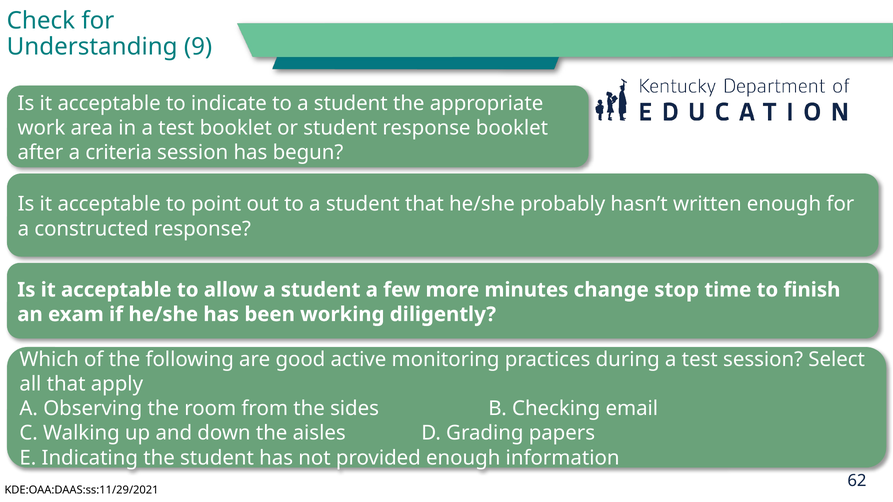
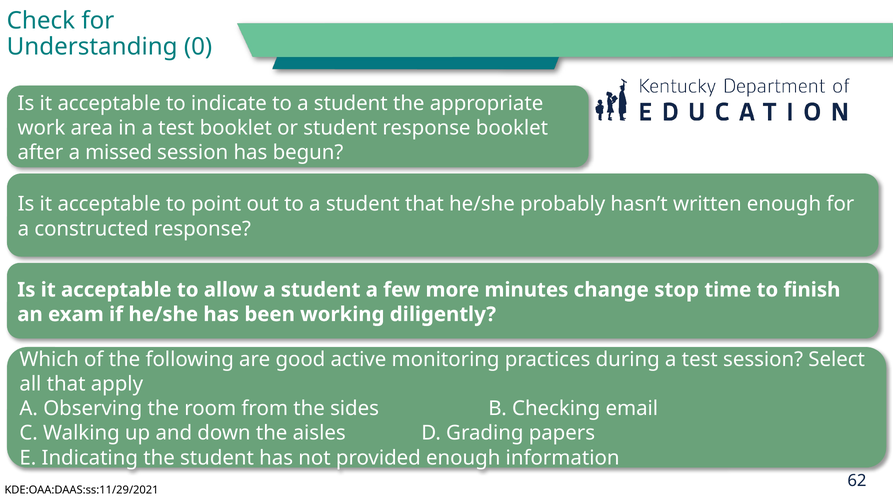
9: 9 -> 0
criteria: criteria -> missed
